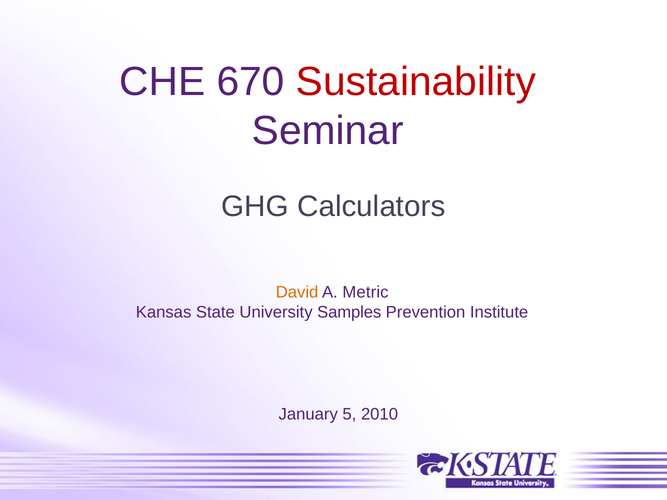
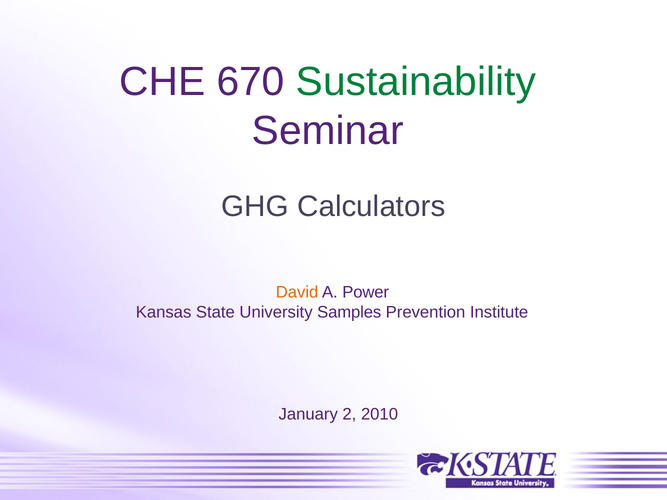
Sustainability colour: red -> green
Metric: Metric -> Power
5: 5 -> 2
